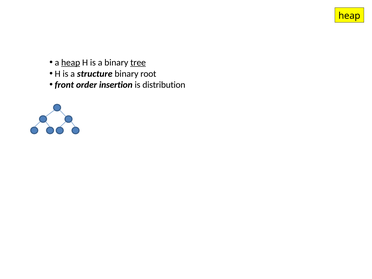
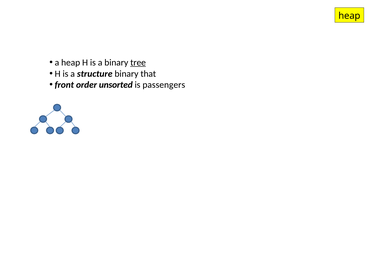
heap at (71, 63) underline: present -> none
root: root -> that
insertion: insertion -> unsorted
distribution: distribution -> passengers
